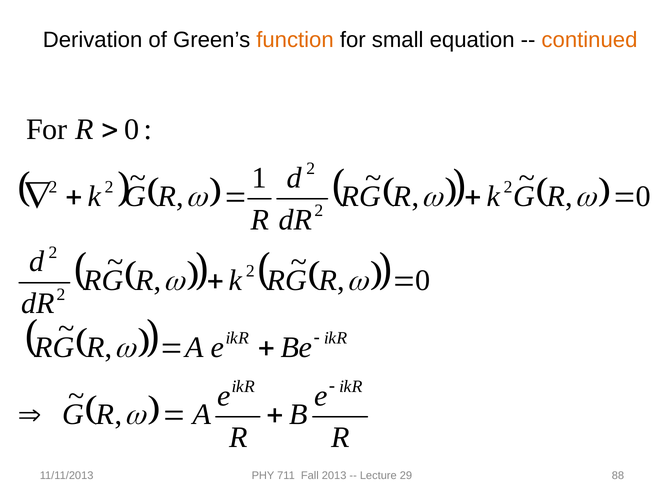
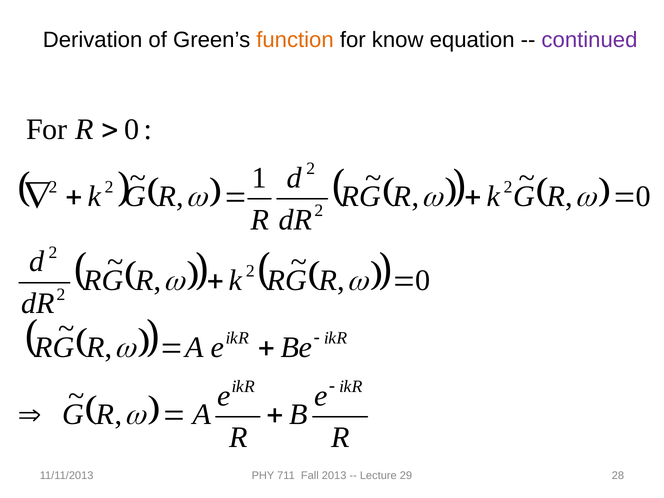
small: small -> know
continued colour: orange -> purple
88: 88 -> 28
